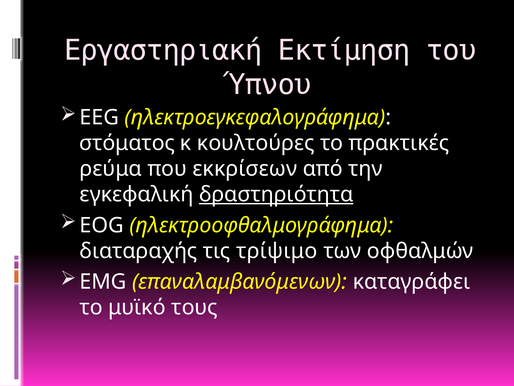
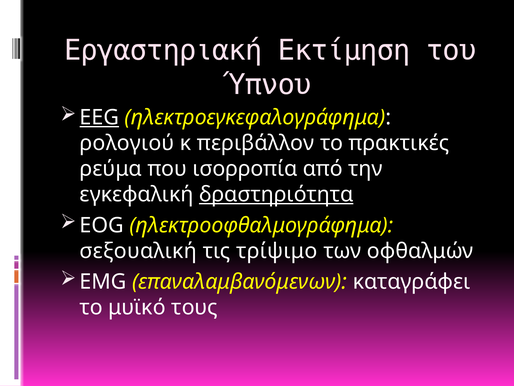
EEG underline: none -> present
στόματος: στόματος -> ρολογιού
κουλτούρες: κουλτούρες -> περιβάλλον
εκκρίσεων: εκκρίσεων -> ισορροπία
διαταραχής: διαταραχής -> σεξουαλική
